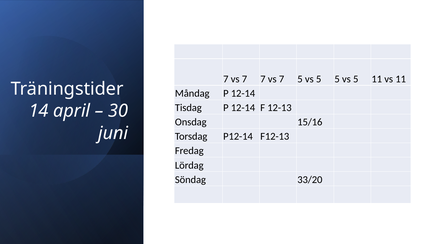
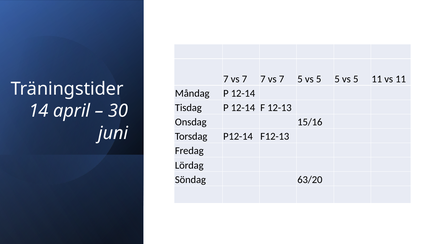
33/20: 33/20 -> 63/20
